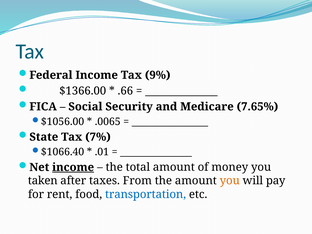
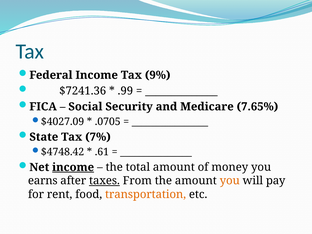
$1366.00: $1366.00 -> $7241.36
.66: .66 -> .99
$1056.00: $1056.00 -> $4027.09
.0065: .0065 -> .0705
$1066.40: $1066.40 -> $4748.42
.01: .01 -> .61
taken: taken -> earns
taxes underline: none -> present
transportation colour: blue -> orange
